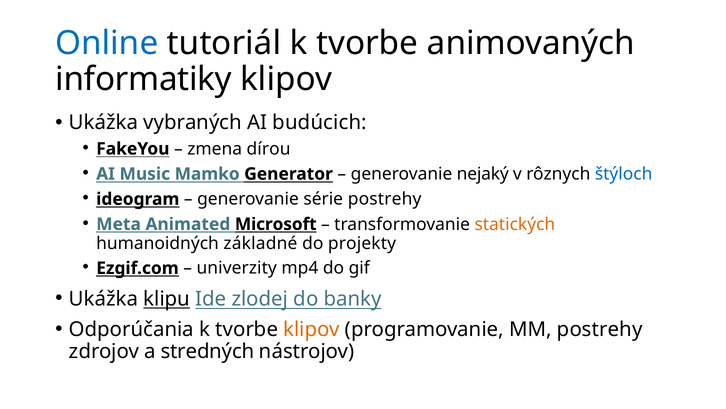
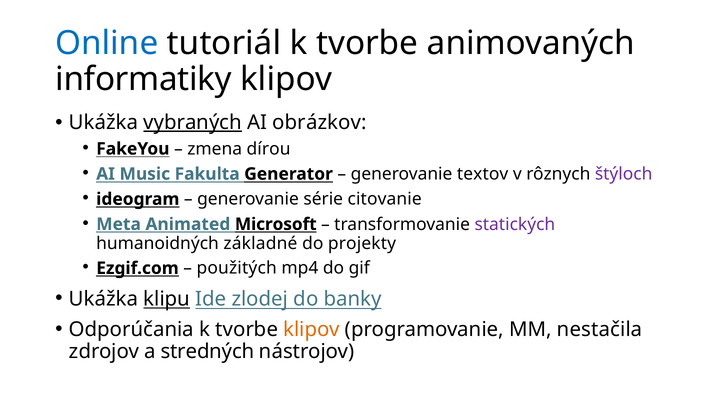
vybraných underline: none -> present
budúcich: budúcich -> obrázkov
Mamko: Mamko -> Fakulta
nejaký: nejaký -> textov
štýloch colour: blue -> purple
série postrehy: postrehy -> citovanie
statických colour: orange -> purple
univerzity: univerzity -> použitých
MM postrehy: postrehy -> nestačila
